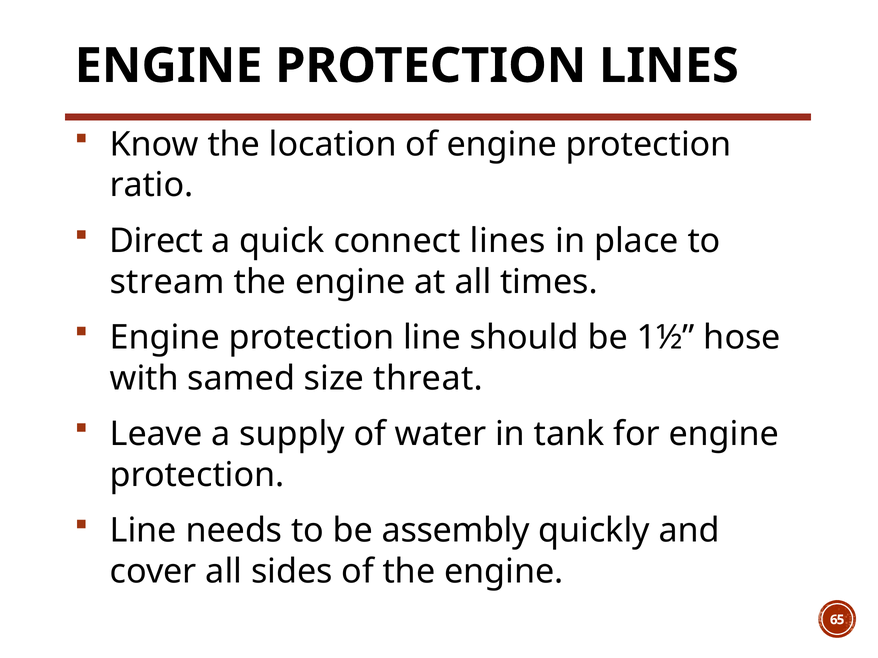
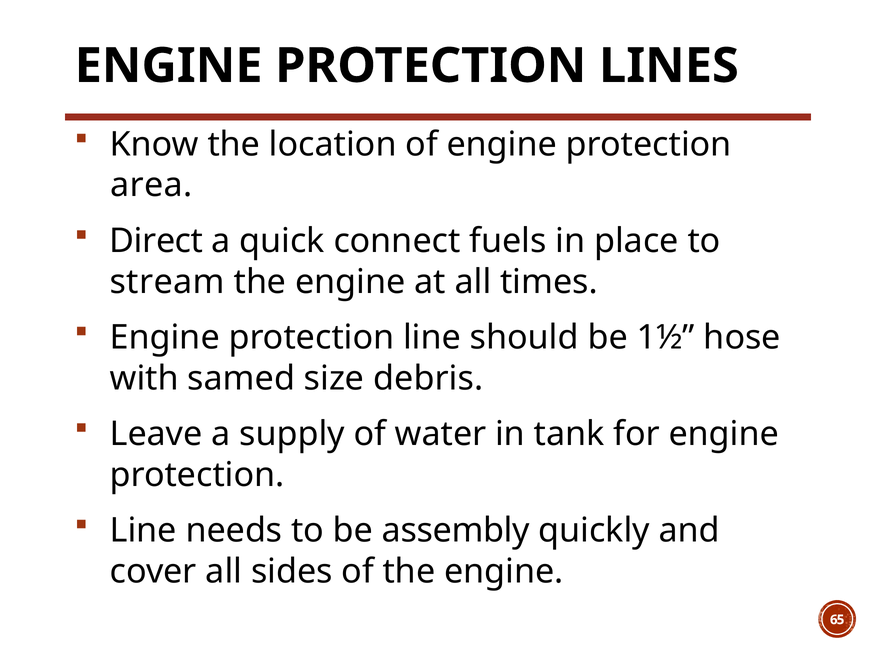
ratio: ratio -> area
connect lines: lines -> fuels
threat: threat -> debris
